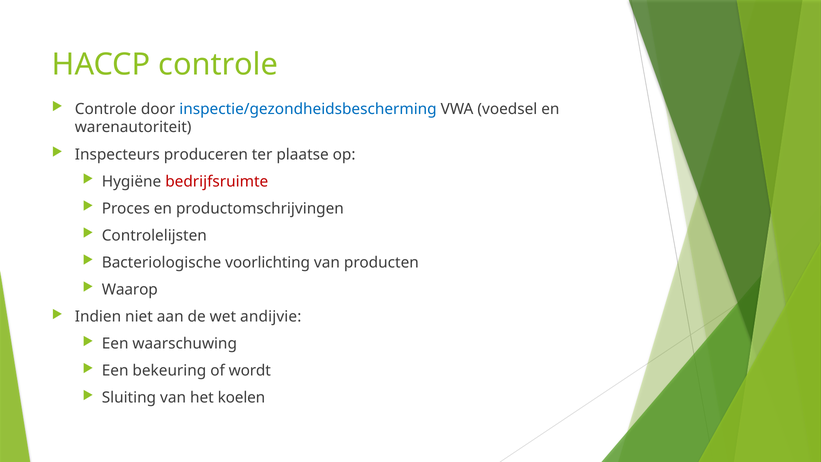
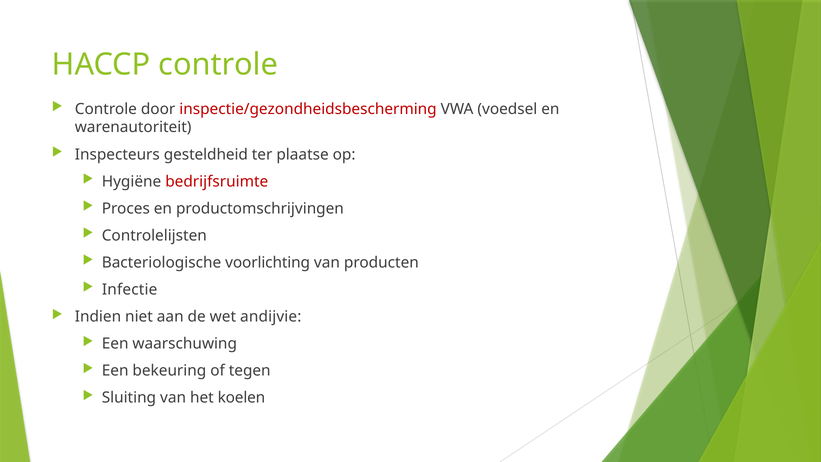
inspectie/gezondheidsbescherming colour: blue -> red
produceren: produceren -> gesteldheid
Waarop: Waarop -> Infectie
wordt: wordt -> tegen
